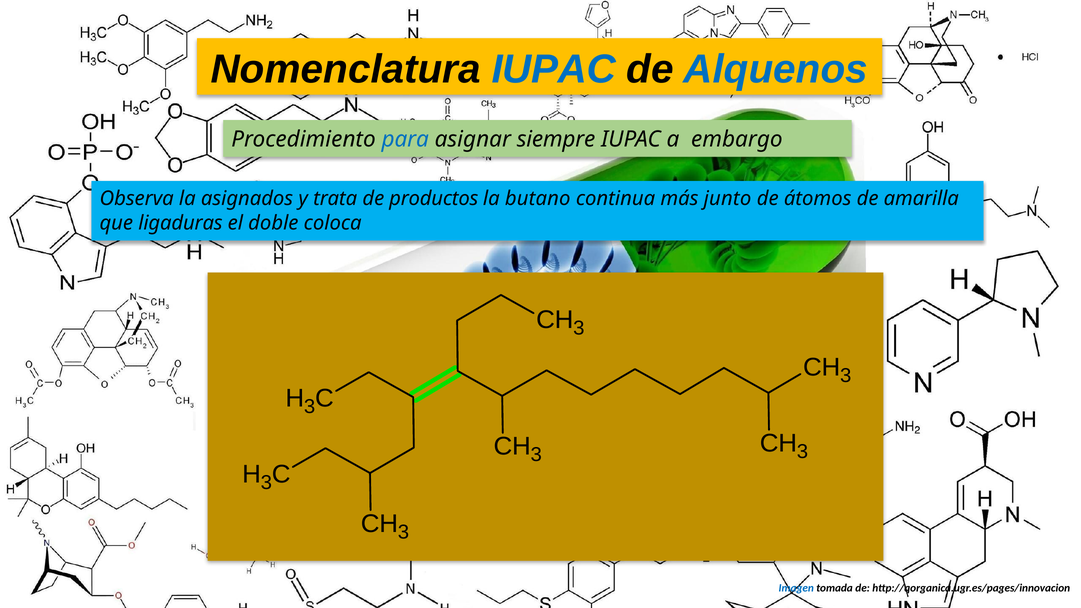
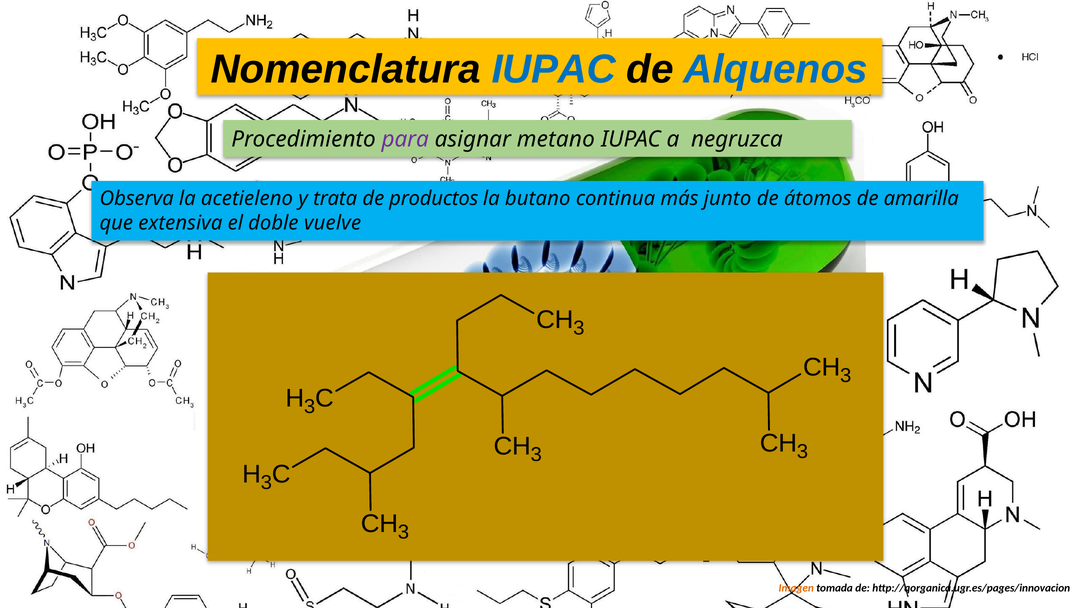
para colour: blue -> purple
siempre: siempre -> metano
embargo: embargo -> negruzca
asignados: asignados -> acetieleno
ligaduras: ligaduras -> extensiva
coloca: coloca -> vuelve
Imagen colour: blue -> orange
